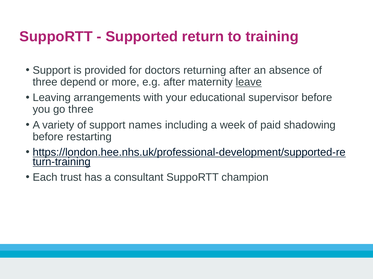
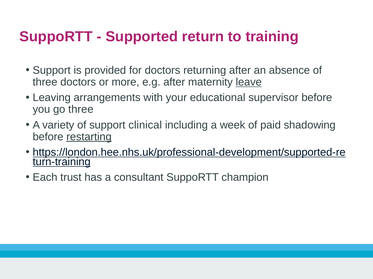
three depend: depend -> doctors
names: names -> clinical
restarting underline: none -> present
